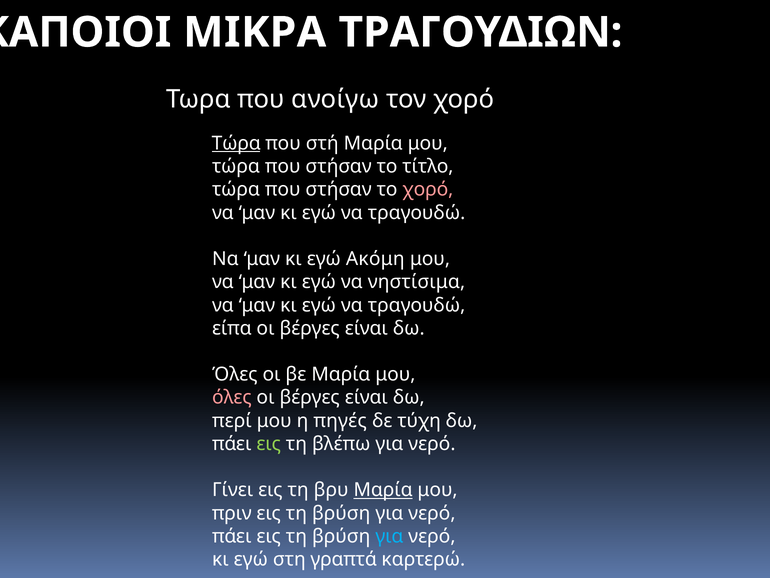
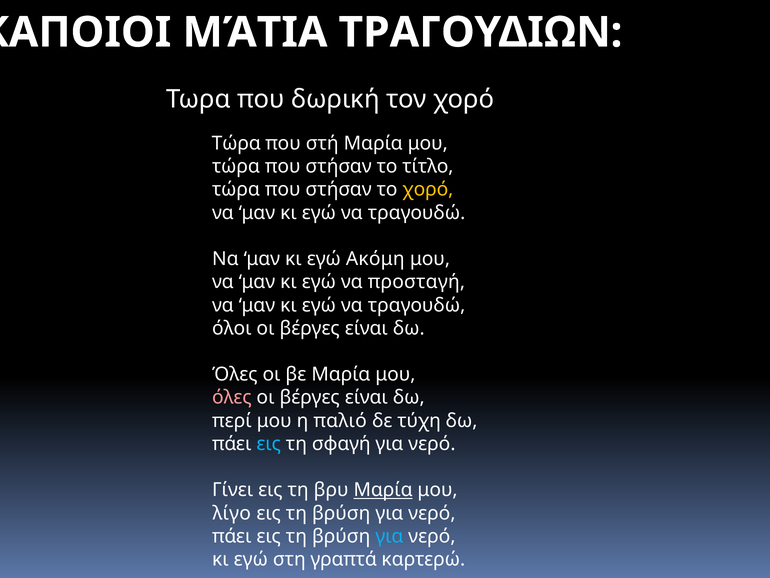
ΜΙΚΡΑ: ΜΙΚΡΑ -> ΜΆΤΙΑ
ανοίγω: ανοίγω -> δωρική
Τώρα at (236, 143) underline: present -> none
χορό at (428, 189) colour: pink -> yellow
νηστίσιμα: νηστίσιμα -> προσταγή
είπα: είπα -> όλοι
πηγές: πηγές -> παλιό
εις at (269, 443) colour: light green -> light blue
βλέπω: βλέπω -> σφαγή
πριν: πριν -> λίγο
